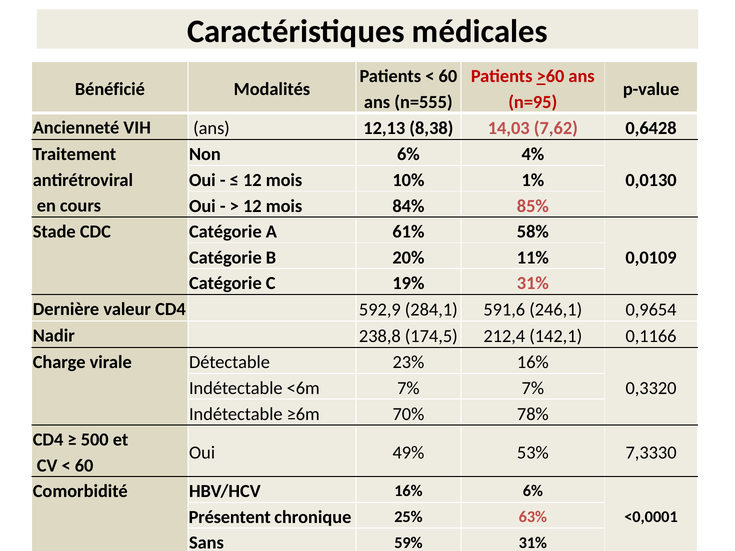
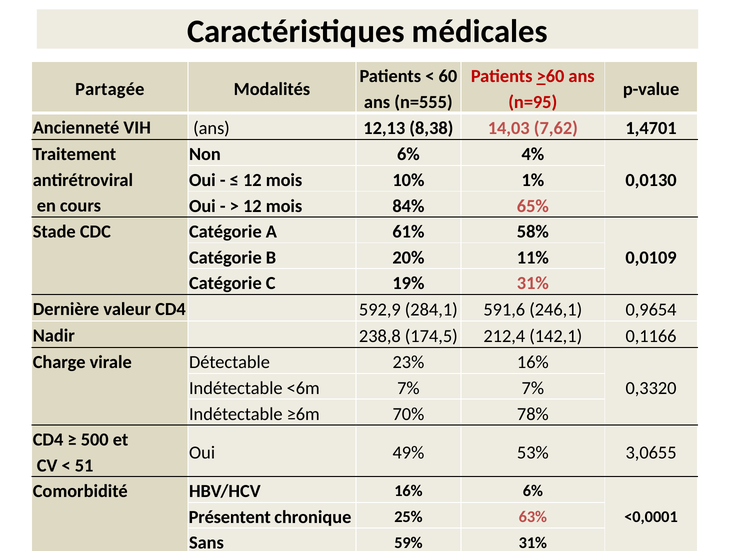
Bénéficié: Bénéficié -> Partagée
0,6428: 0,6428 -> 1,4701
85%: 85% -> 65%
7,3330: 7,3330 -> 3,0655
60 at (84, 466): 60 -> 51
